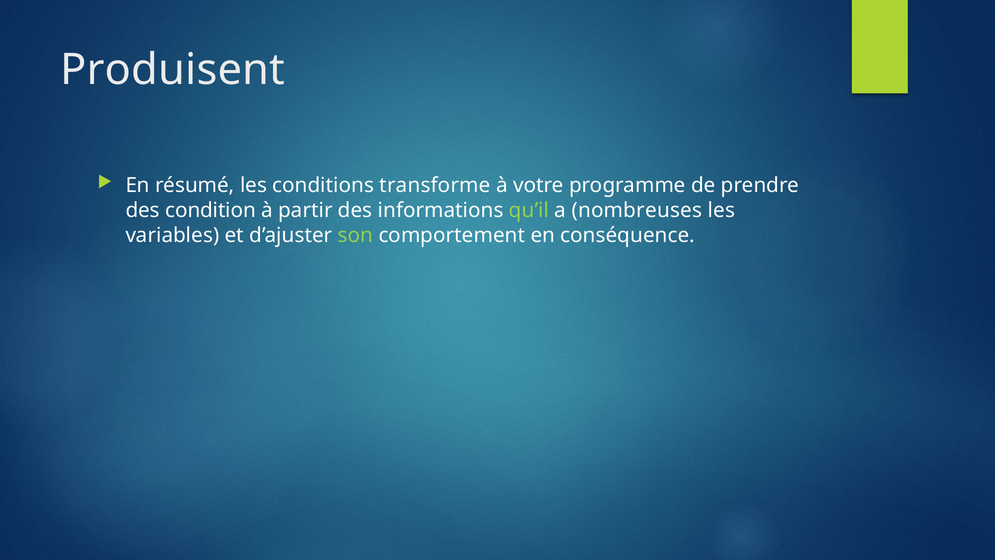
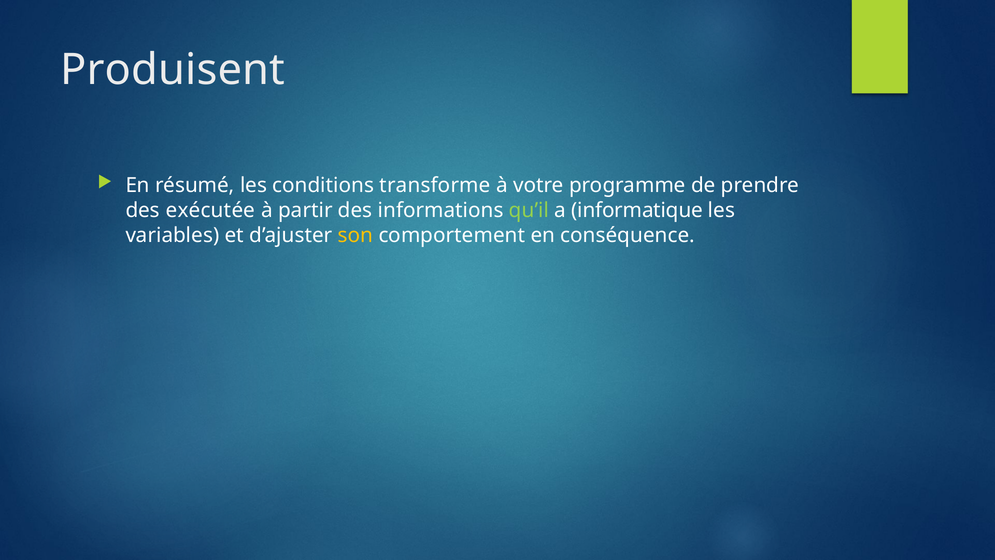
condition: condition -> exécutée
nombreuses: nombreuses -> informatique
son colour: light green -> yellow
